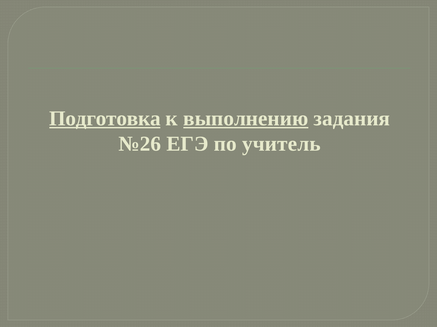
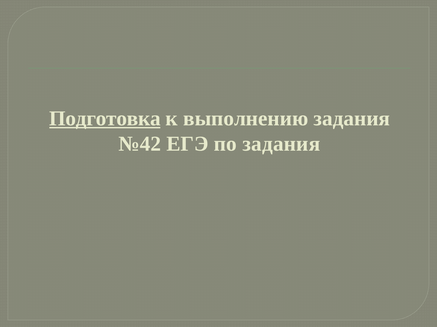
выполнению underline: present -> none
№26: №26 -> №42
по учитель: учитель -> задания
